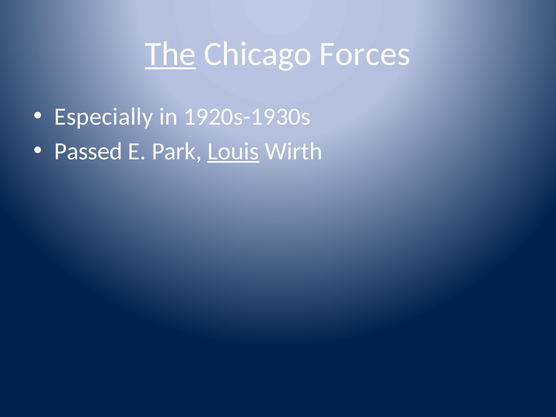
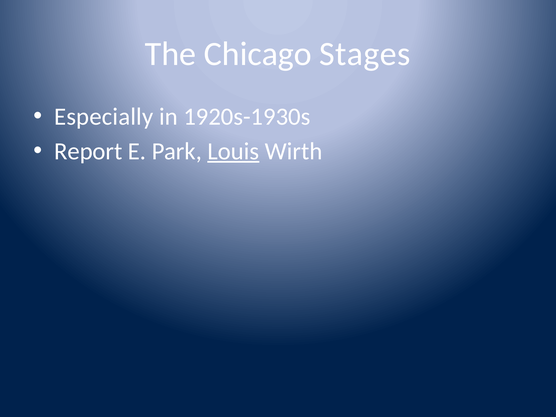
The underline: present -> none
Forces: Forces -> Stages
Passed: Passed -> Report
